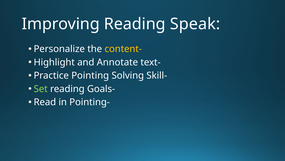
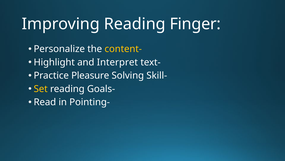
Speak: Speak -> Finger
Annotate: Annotate -> Interpret
Pointing: Pointing -> Pleasure
Set colour: light green -> yellow
